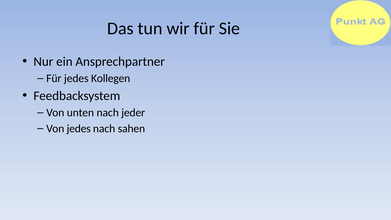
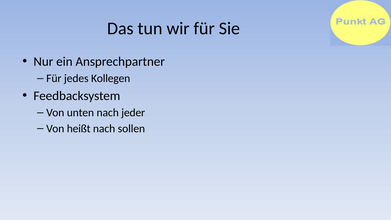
Von jedes: jedes -> heißt
sahen: sahen -> sollen
